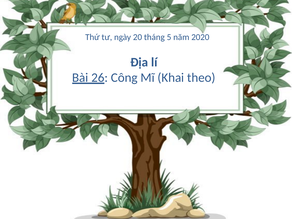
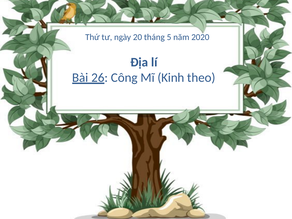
Khai: Khai -> Kinh
